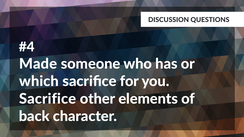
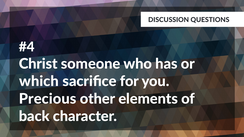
Made: Made -> Christ
Sacrifice at (48, 99): Sacrifice -> Precious
